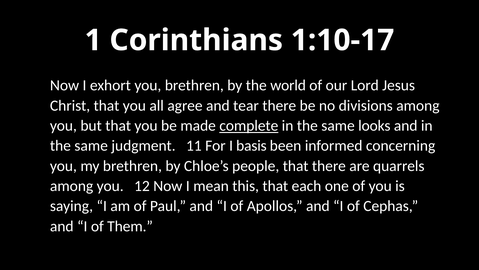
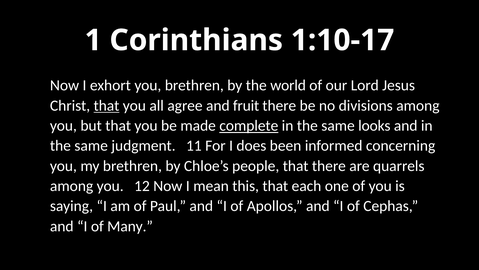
that at (106, 105) underline: none -> present
tear: tear -> fruit
basis: basis -> does
Them: Them -> Many
